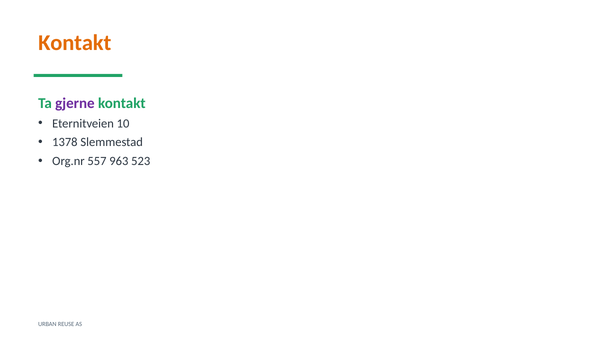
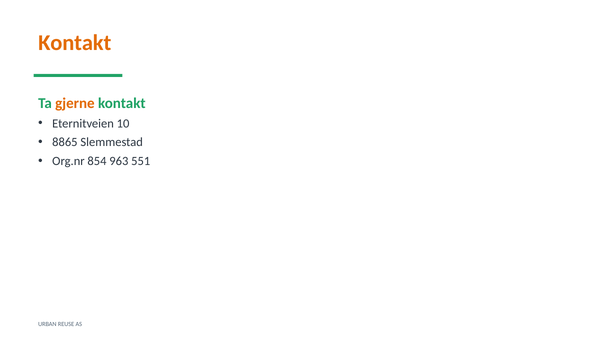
gjerne colour: purple -> orange
1378: 1378 -> 8865
557: 557 -> 854
523: 523 -> 551
